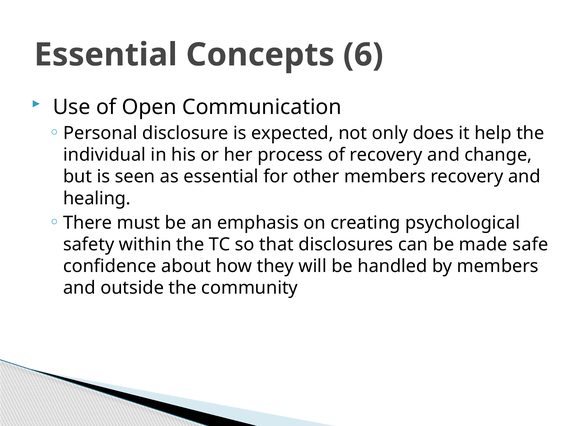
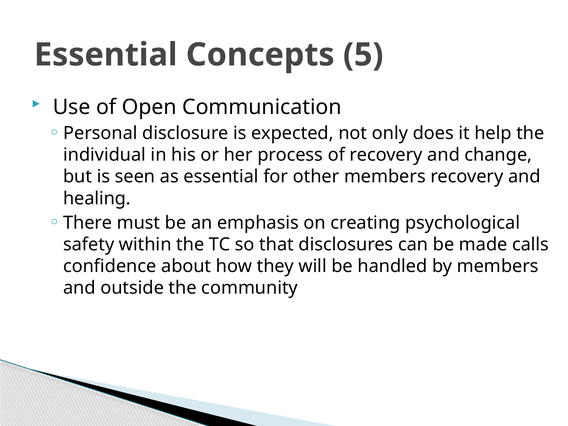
6: 6 -> 5
safe: safe -> calls
